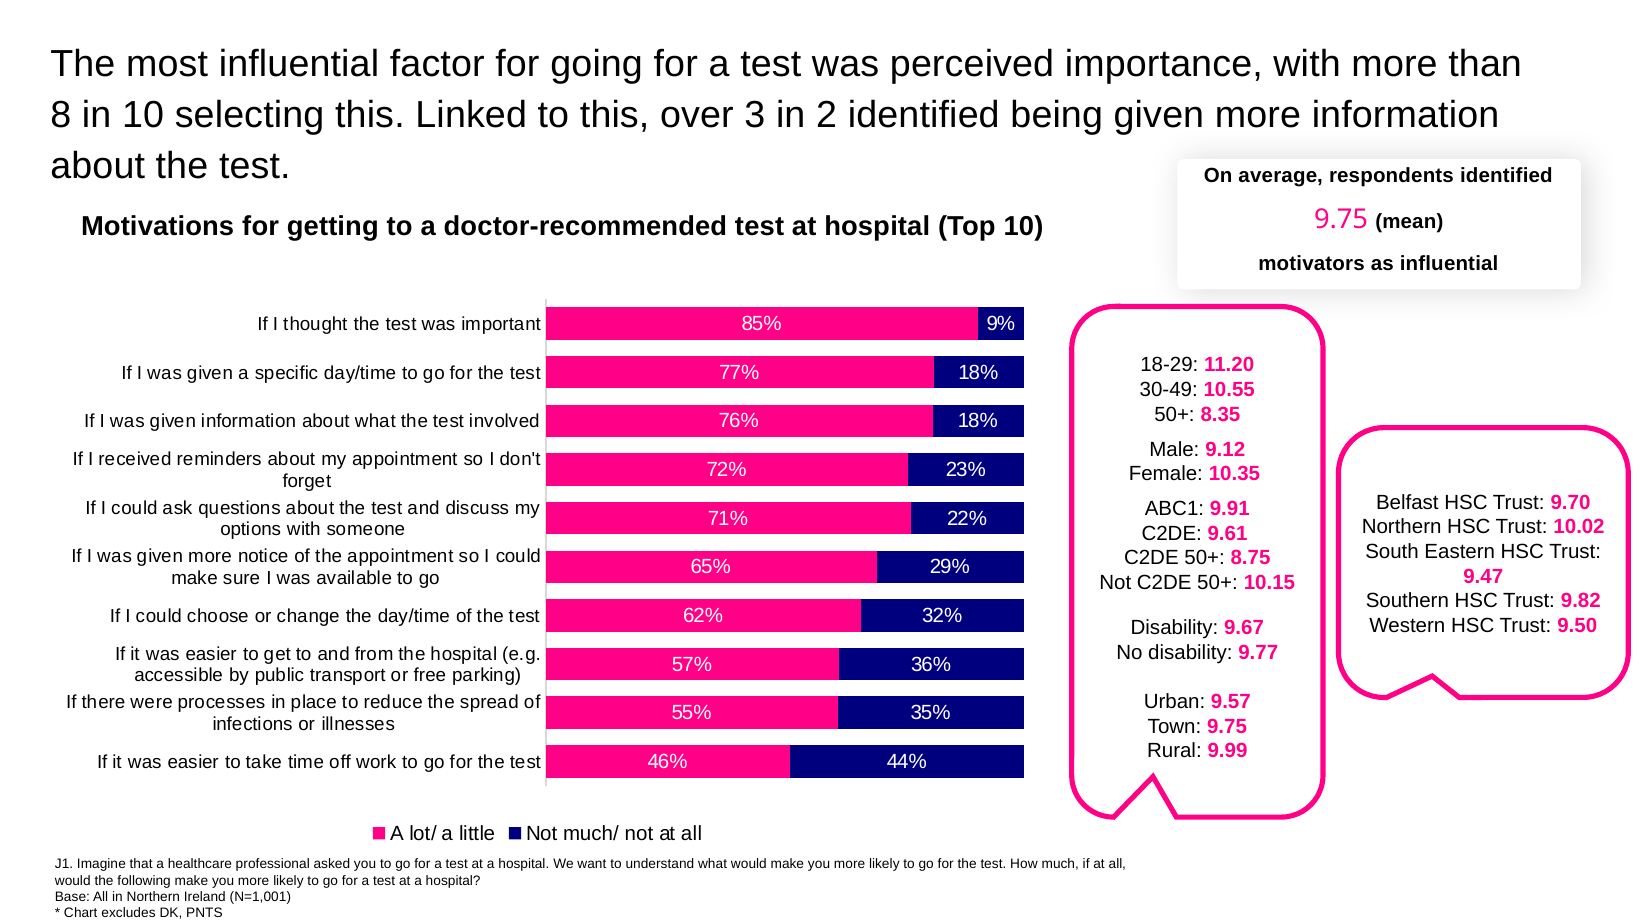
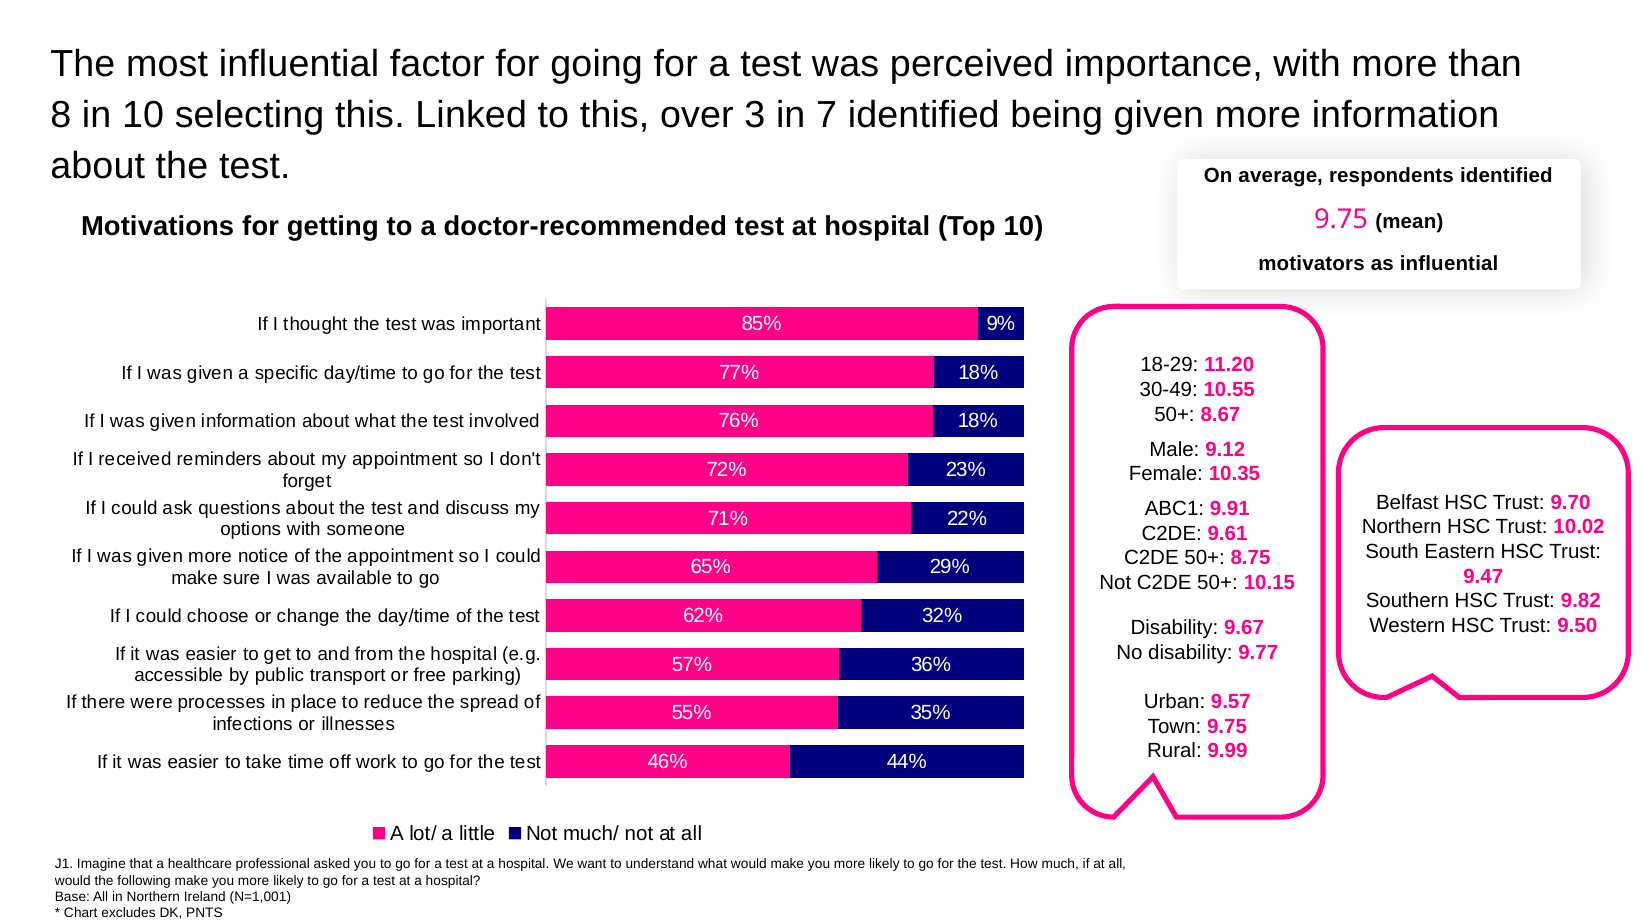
2: 2 -> 7
8.35: 8.35 -> 8.67
